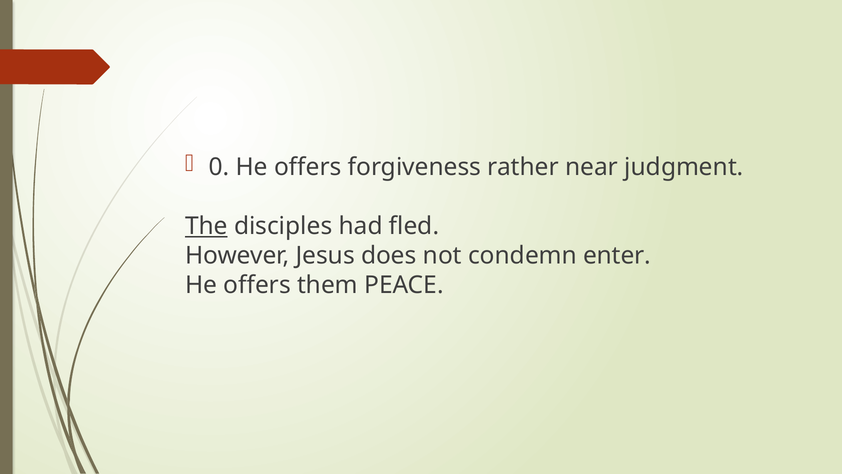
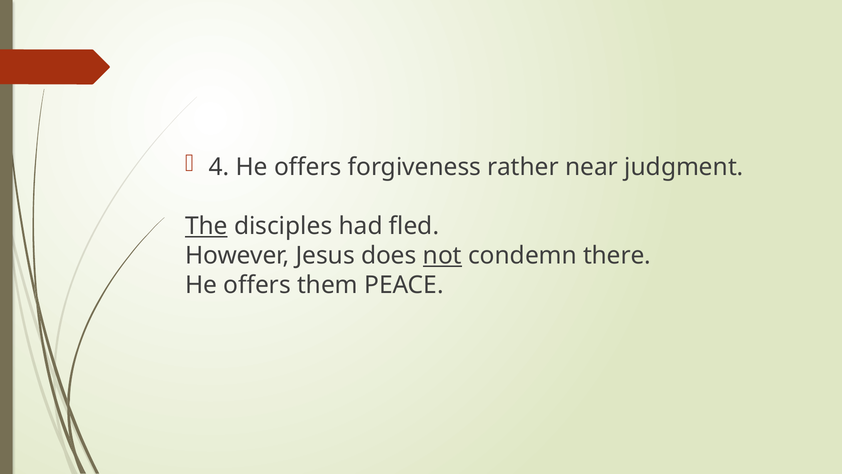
0: 0 -> 4
not underline: none -> present
enter: enter -> there
